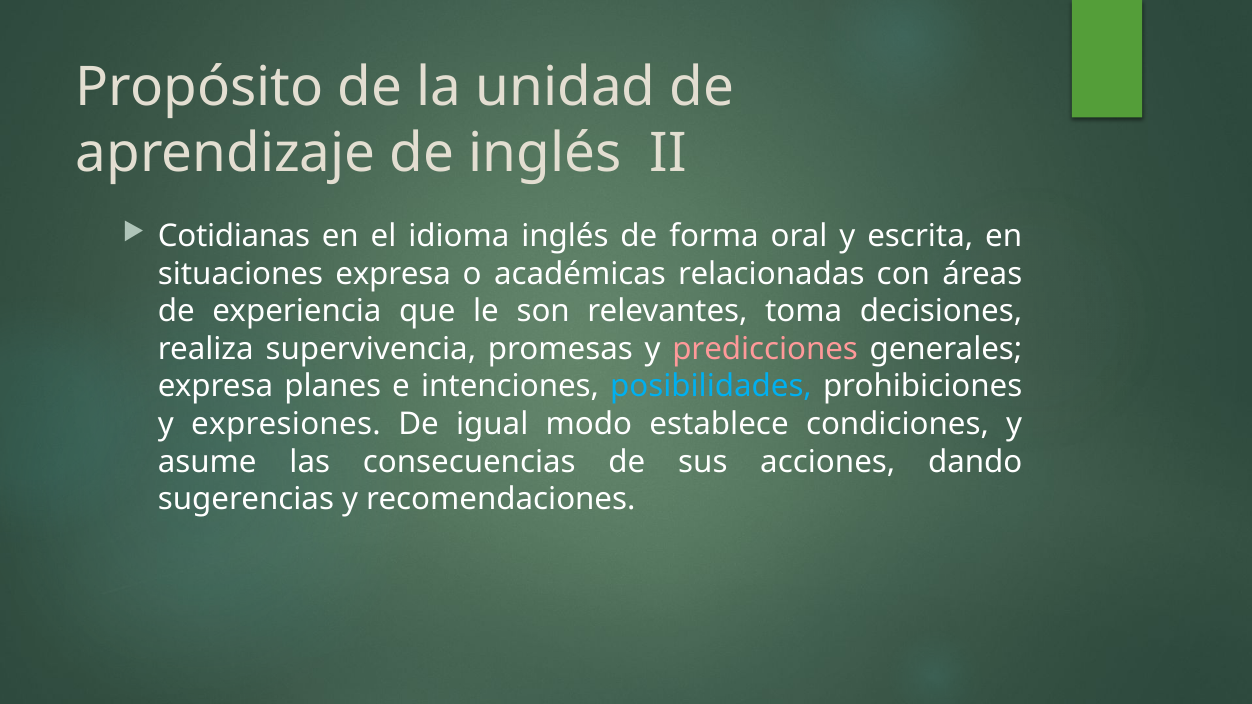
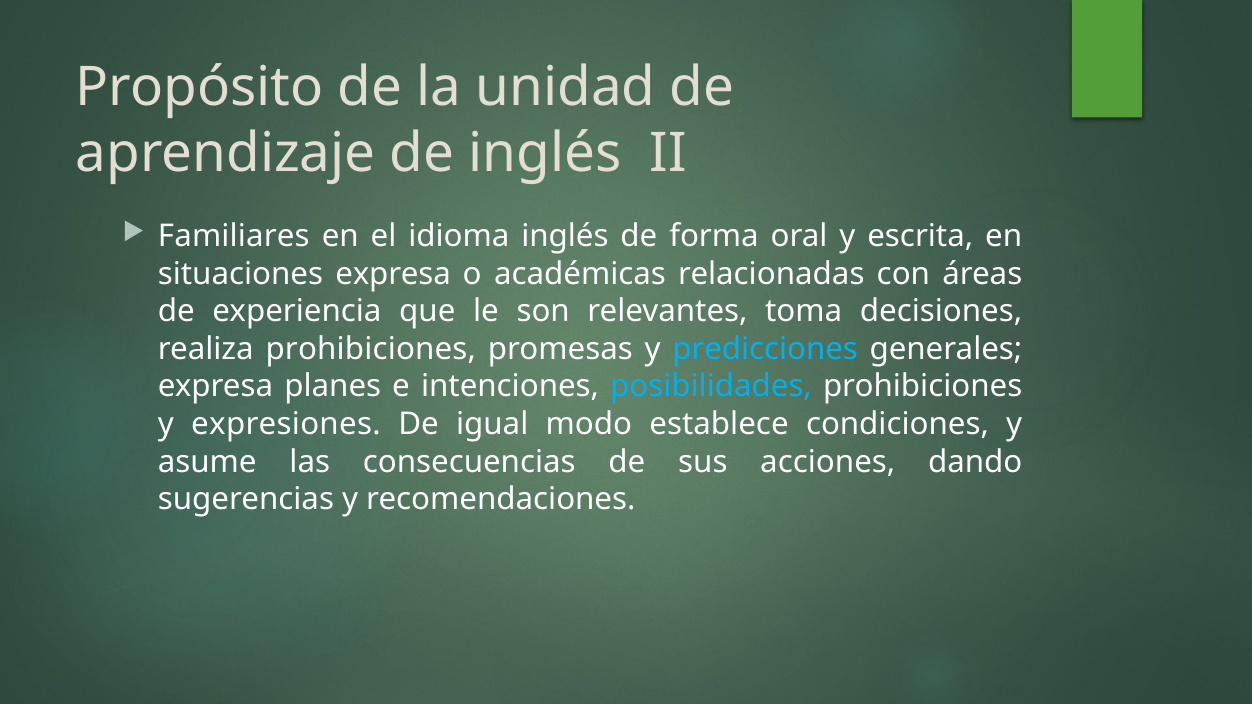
Cotidianas: Cotidianas -> Familiares
realiza supervivencia: supervivencia -> prohibiciones
predicciones colour: pink -> light blue
